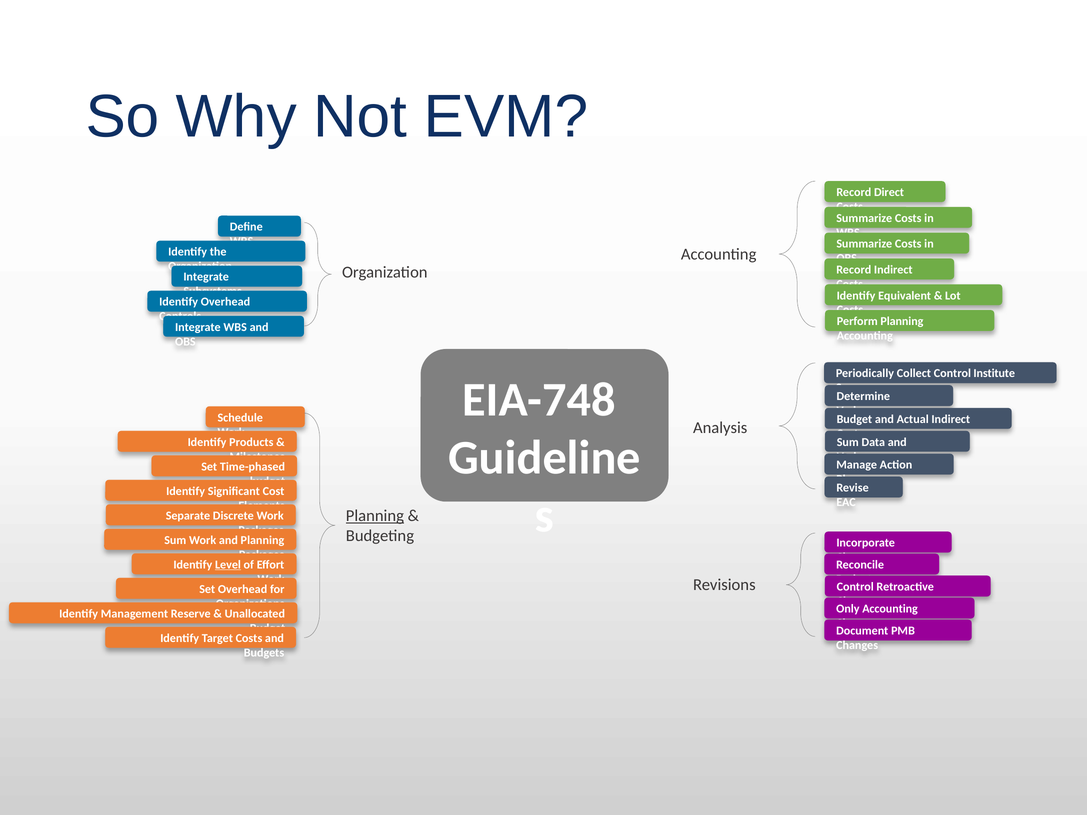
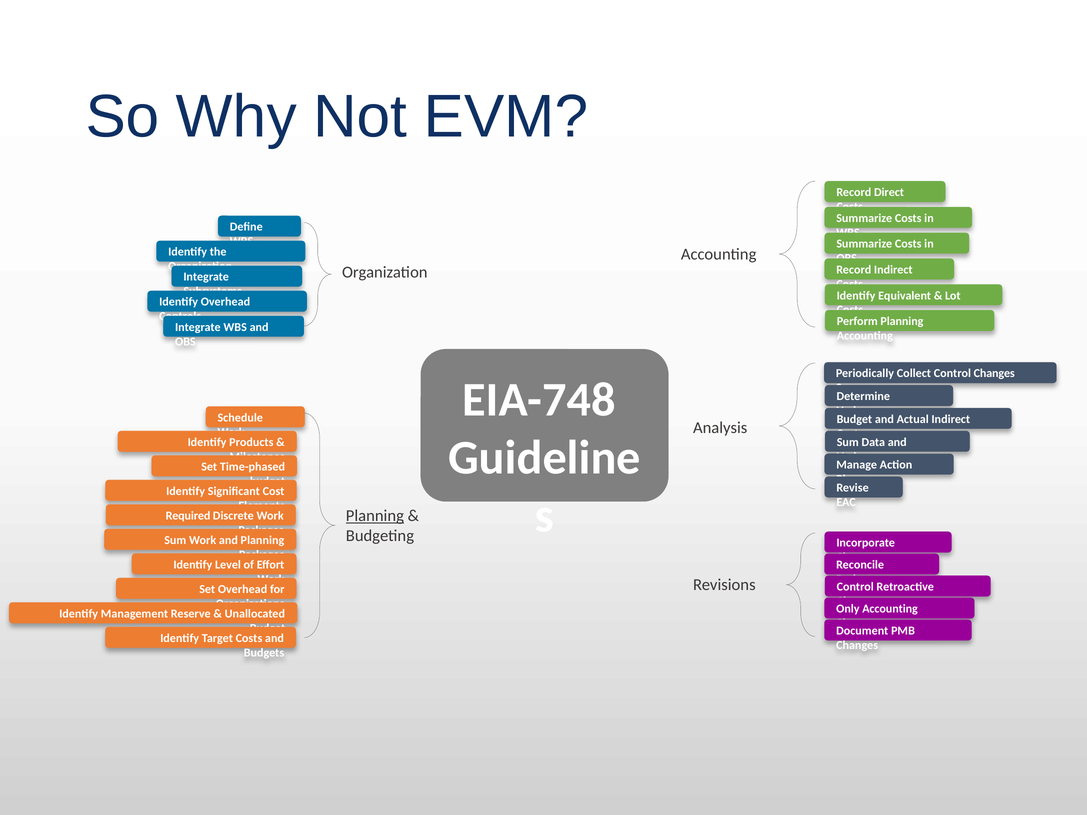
Control Institute: Institute -> Changes
Separate: Separate -> Required
Level underline: present -> none
